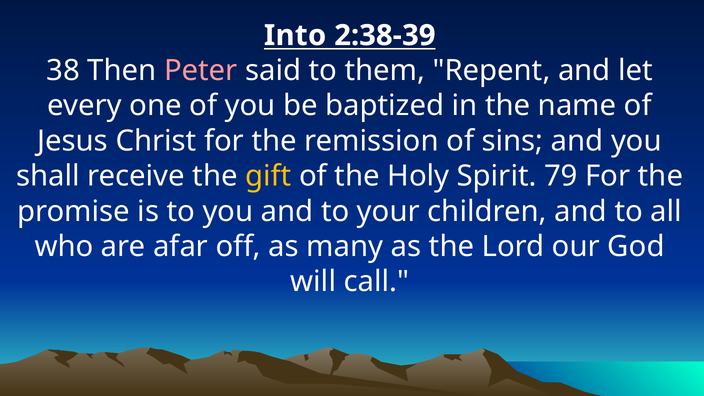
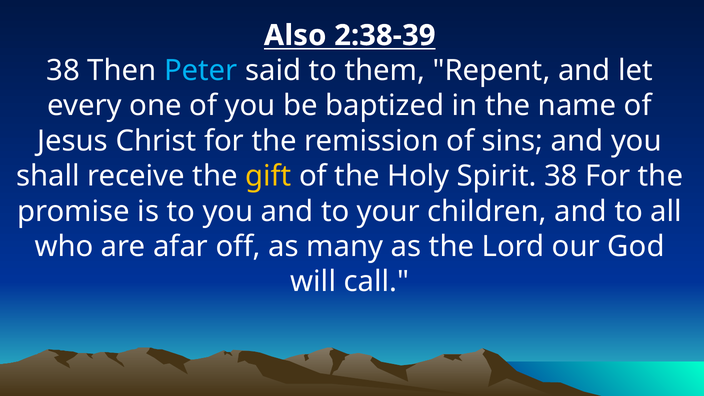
Into: Into -> Also
Peter colour: pink -> light blue
Spirit 79: 79 -> 38
